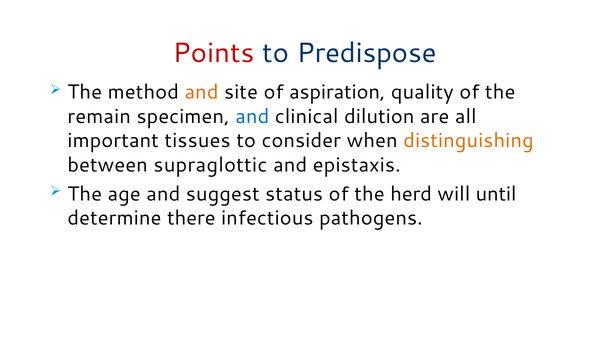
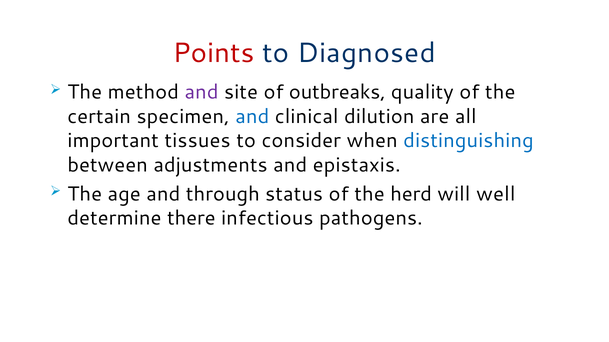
Predispose: Predispose -> Diagnosed
and at (202, 92) colour: orange -> purple
aspiration: aspiration -> outbreaks
remain: remain -> certain
distinguishing colour: orange -> blue
supraglottic: supraglottic -> adjustments
suggest: suggest -> through
until: until -> well
